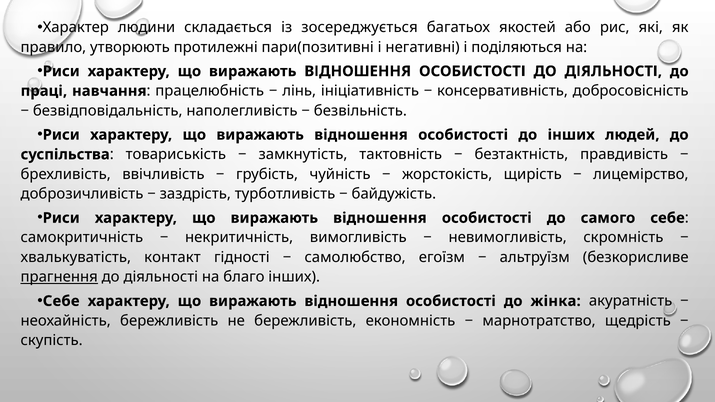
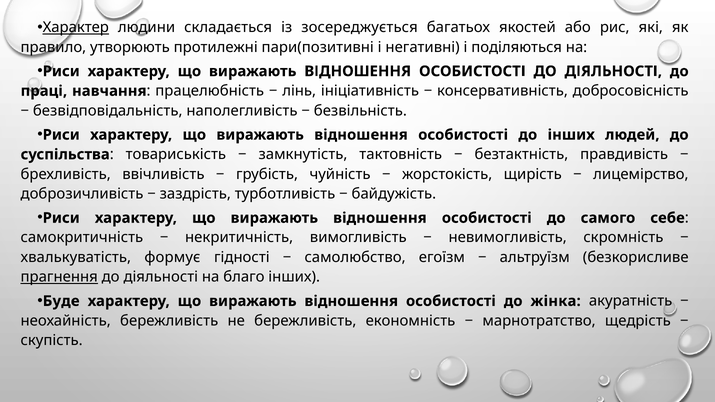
Характер underline: none -> present
контакт: контакт -> формує
Себе at (61, 301): Себе -> Буде
